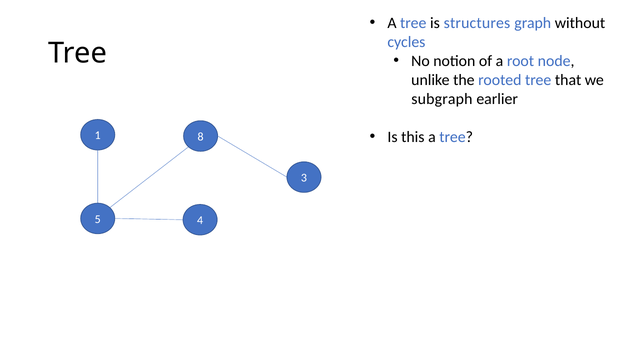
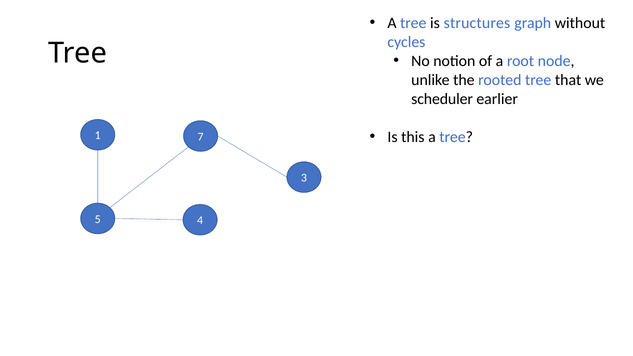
subgraph: subgraph -> scheduler
8: 8 -> 7
